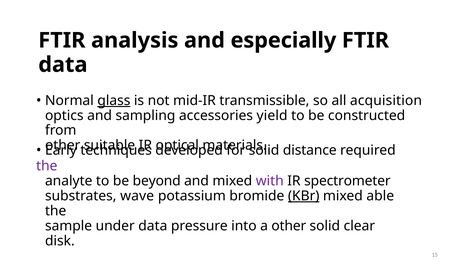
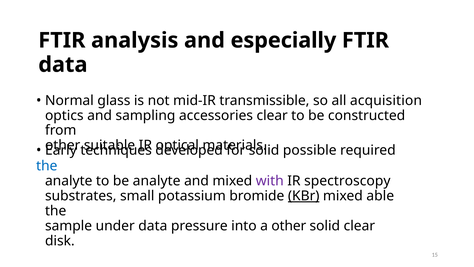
glass underline: present -> none
accessories yield: yield -> clear
distance: distance -> possible
the at (47, 166) colour: purple -> blue
be beyond: beyond -> analyte
spectrometer: spectrometer -> spectroscopy
wave: wave -> small
